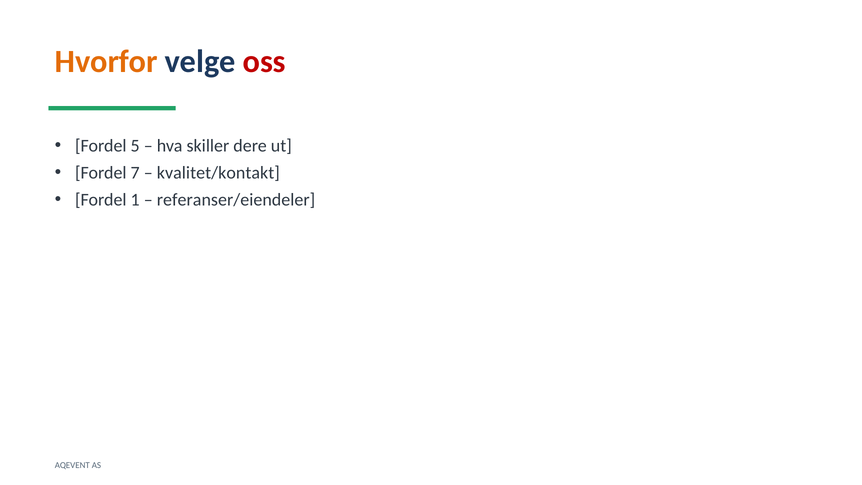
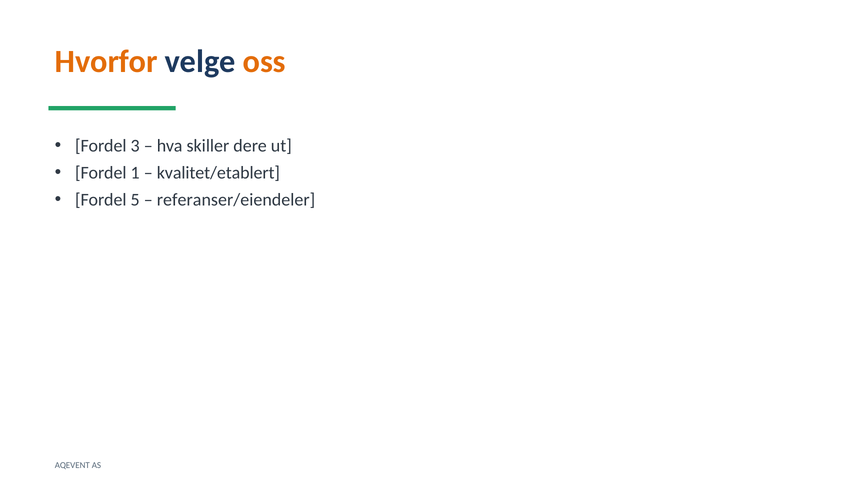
oss colour: red -> orange
5: 5 -> 3
7: 7 -> 1
kvalitet/kontakt: kvalitet/kontakt -> kvalitet/etablert
1: 1 -> 5
